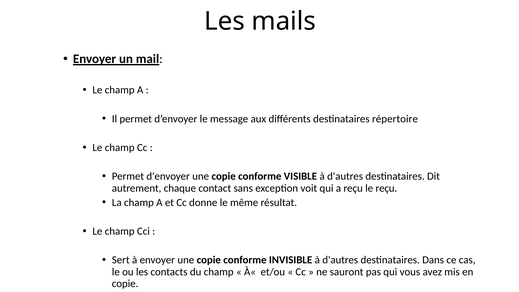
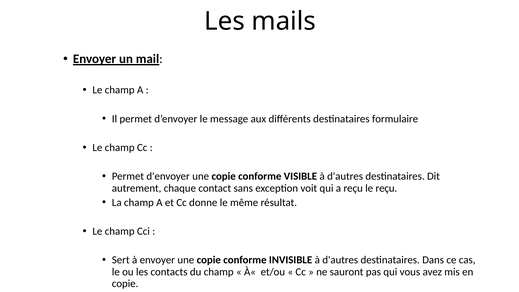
répertoire: répertoire -> formulaire
